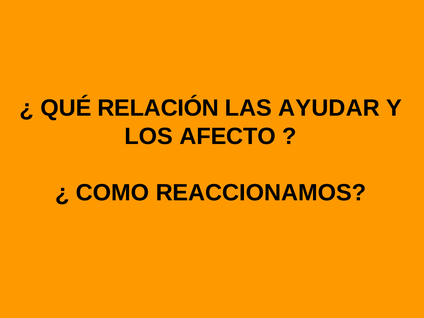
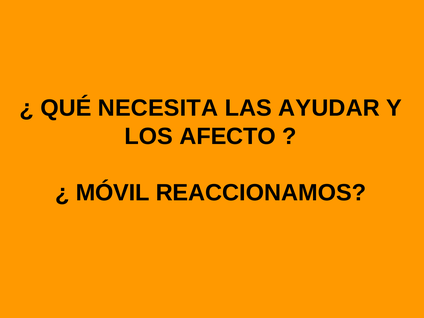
RELACIÓN: RELACIÓN -> NECESITA
COMO: COMO -> MÓVIL
